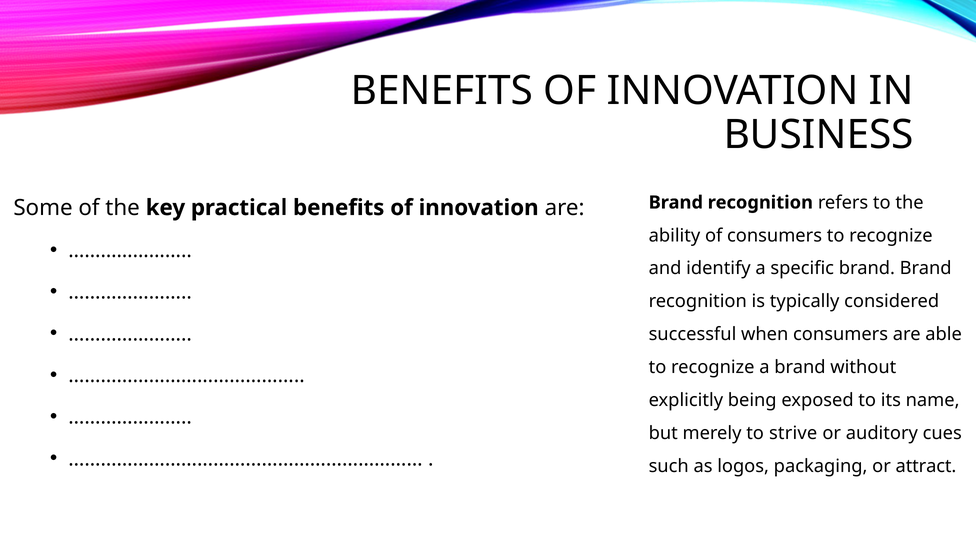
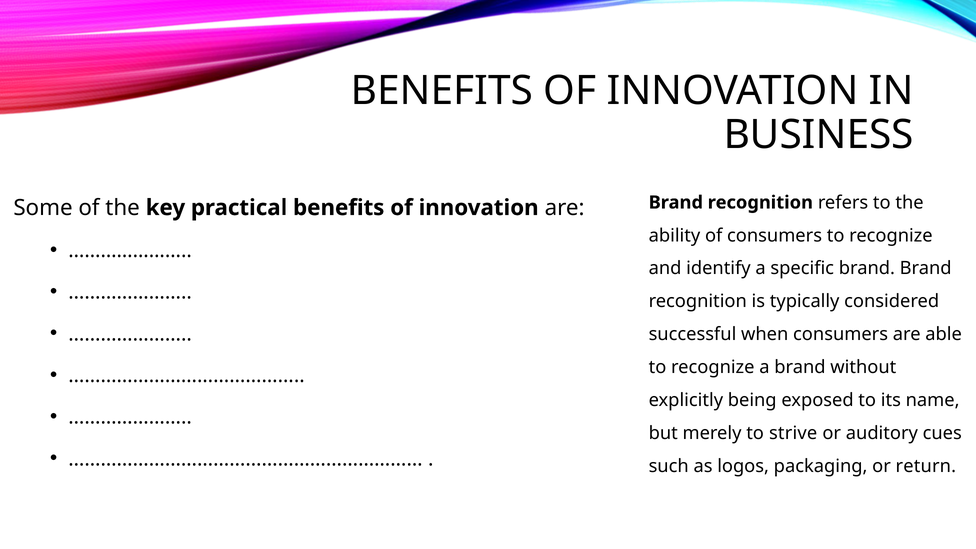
attract: attract -> return
